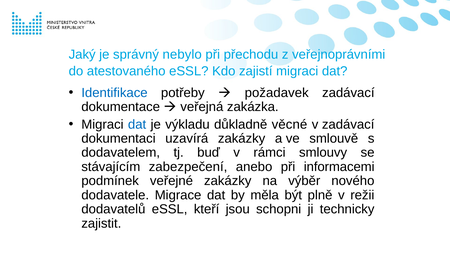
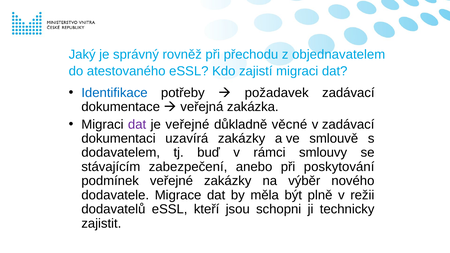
nebylo: nebylo -> rovněž
veřejnoprávními: veřejnoprávními -> objednavatelem
dat at (137, 124) colour: blue -> purple
je výkladu: výkladu -> veřejné
informacemi: informacemi -> poskytování
